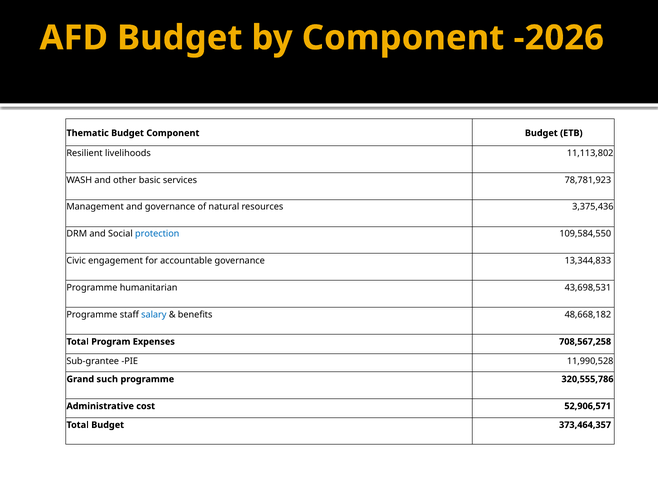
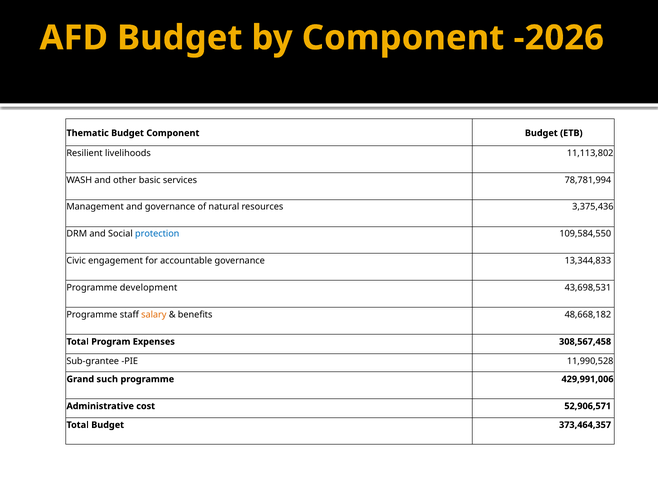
78,781,923: 78,781,923 -> 78,781,994
humanitarian: humanitarian -> development
salary colour: blue -> orange
708,567,258: 708,567,258 -> 308,567,458
320,555,786: 320,555,786 -> 429,991,006
